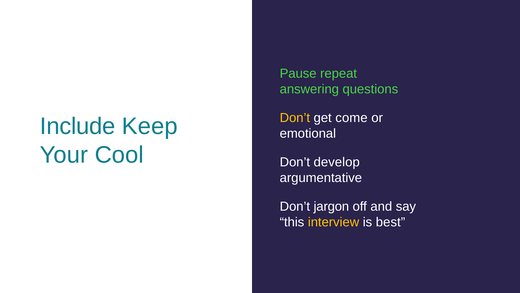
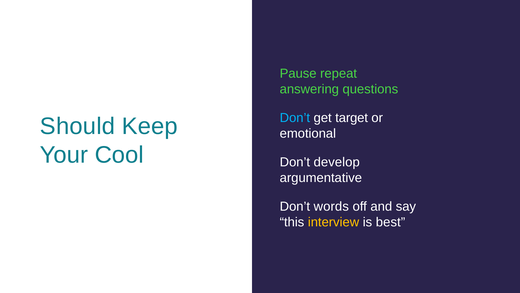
Don’t at (295, 118) colour: yellow -> light blue
come: come -> target
Include: Include -> Should
jargon: jargon -> words
